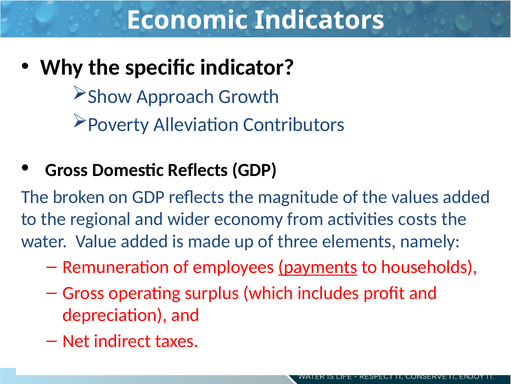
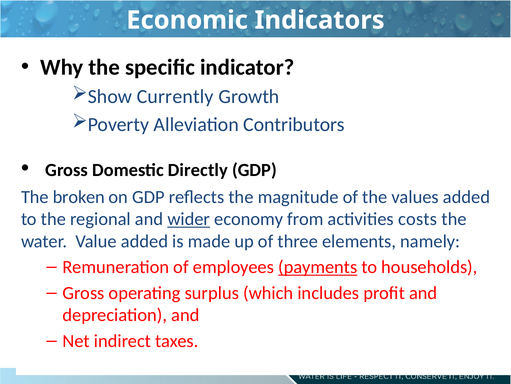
Approach: Approach -> Currently
Domestic Reflects: Reflects -> Directly
wider underline: none -> present
